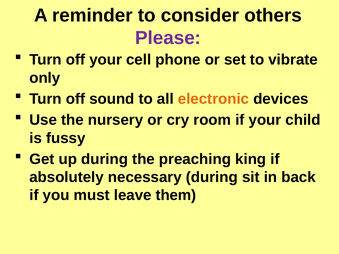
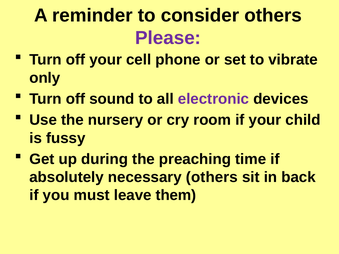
electronic colour: orange -> purple
king: king -> time
necessary during: during -> others
